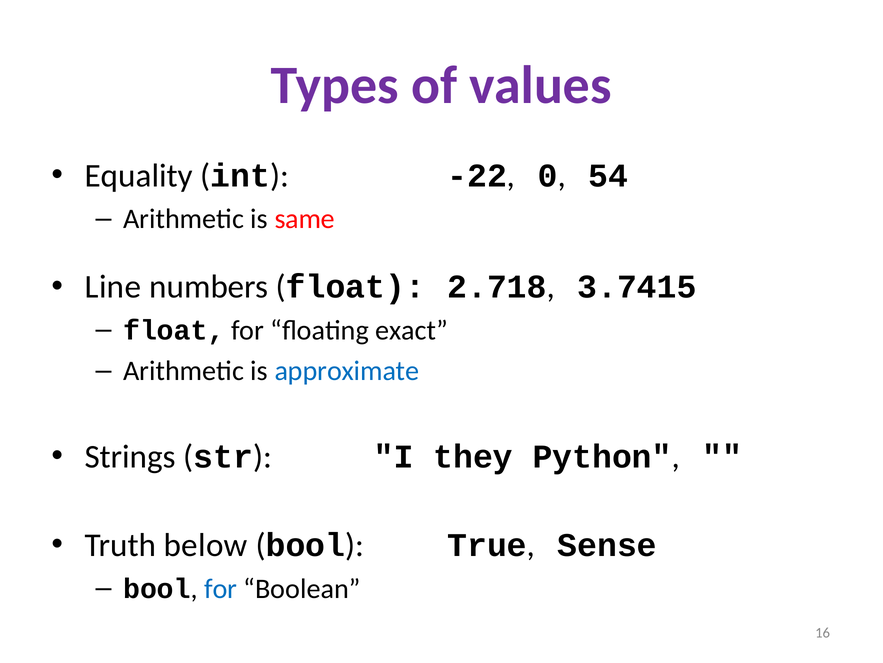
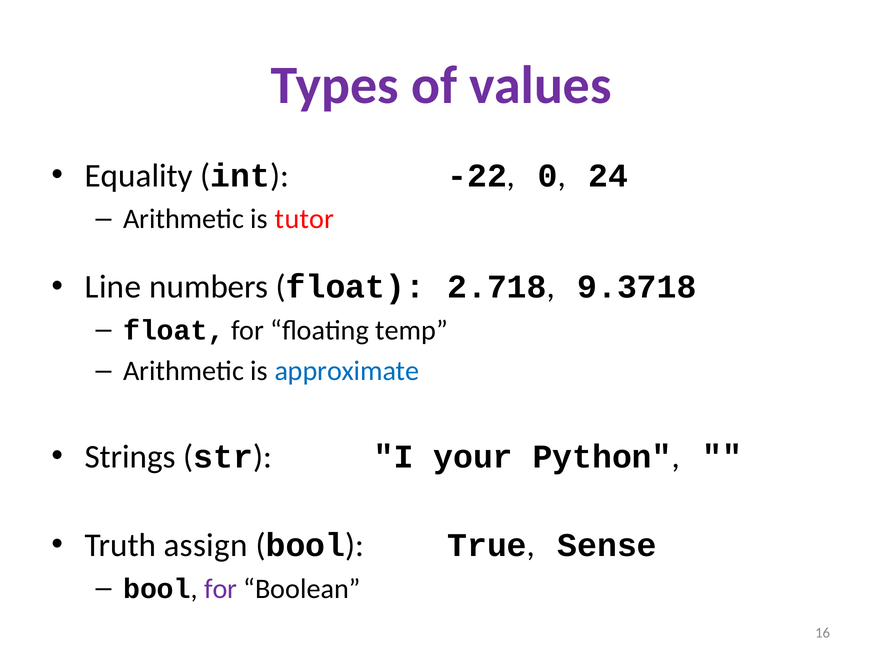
54: 54 -> 24
same: same -> tutor
3.7415: 3.7415 -> 9.3718
exact: exact -> temp
they: they -> your
below: below -> assign
for at (221, 588) colour: blue -> purple
